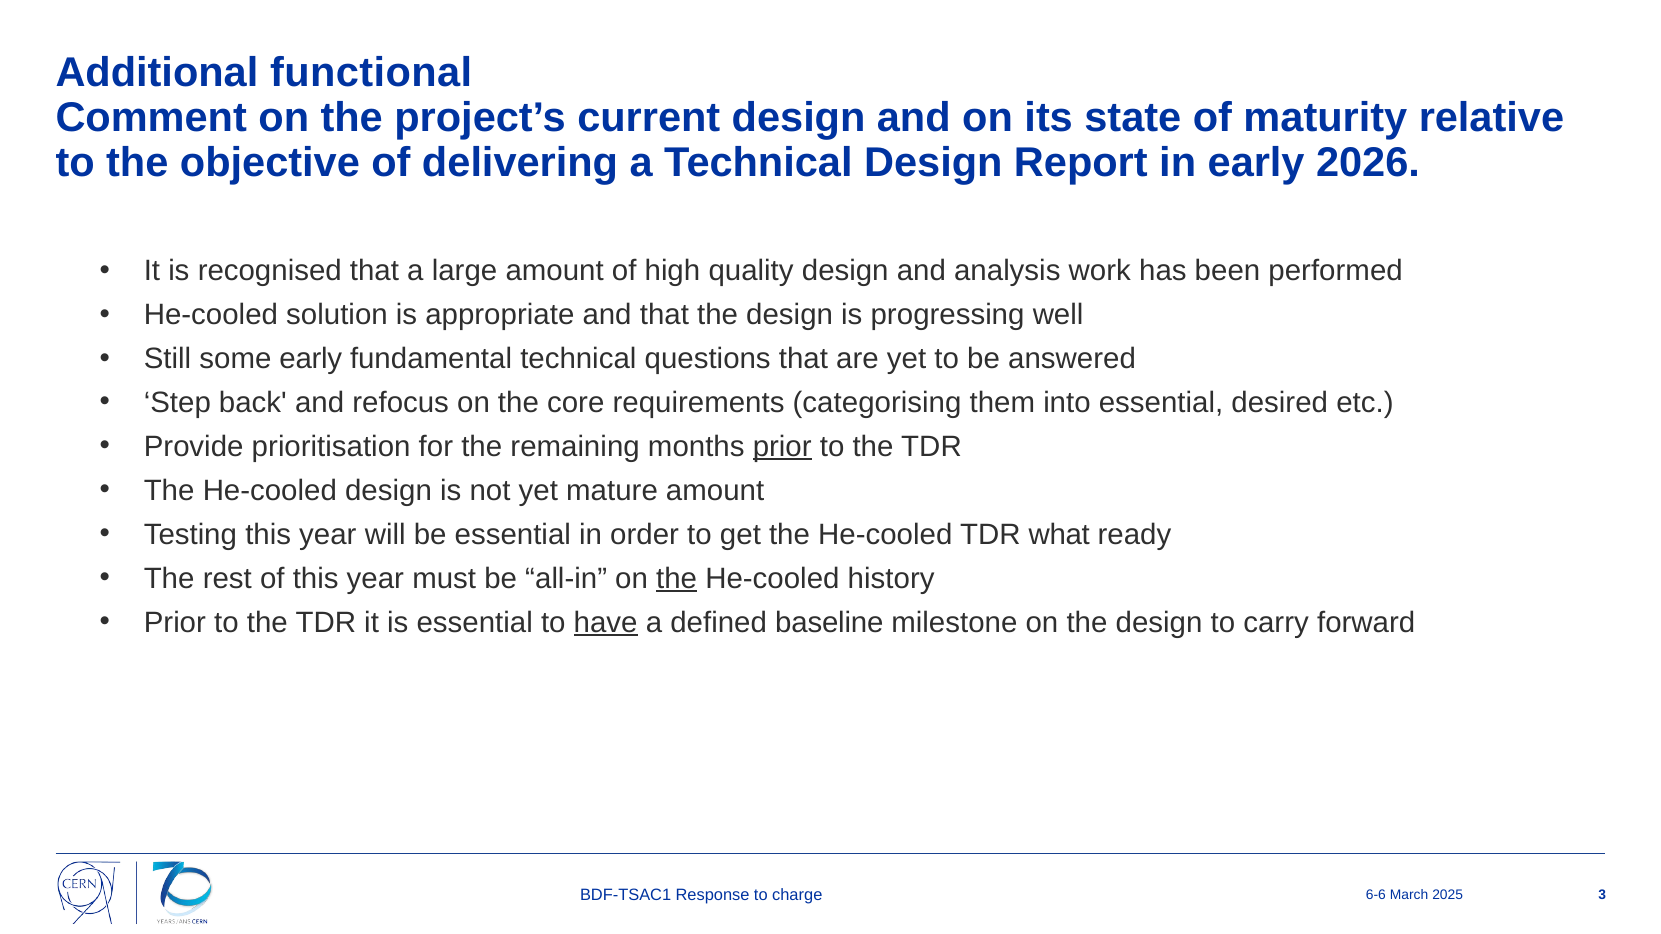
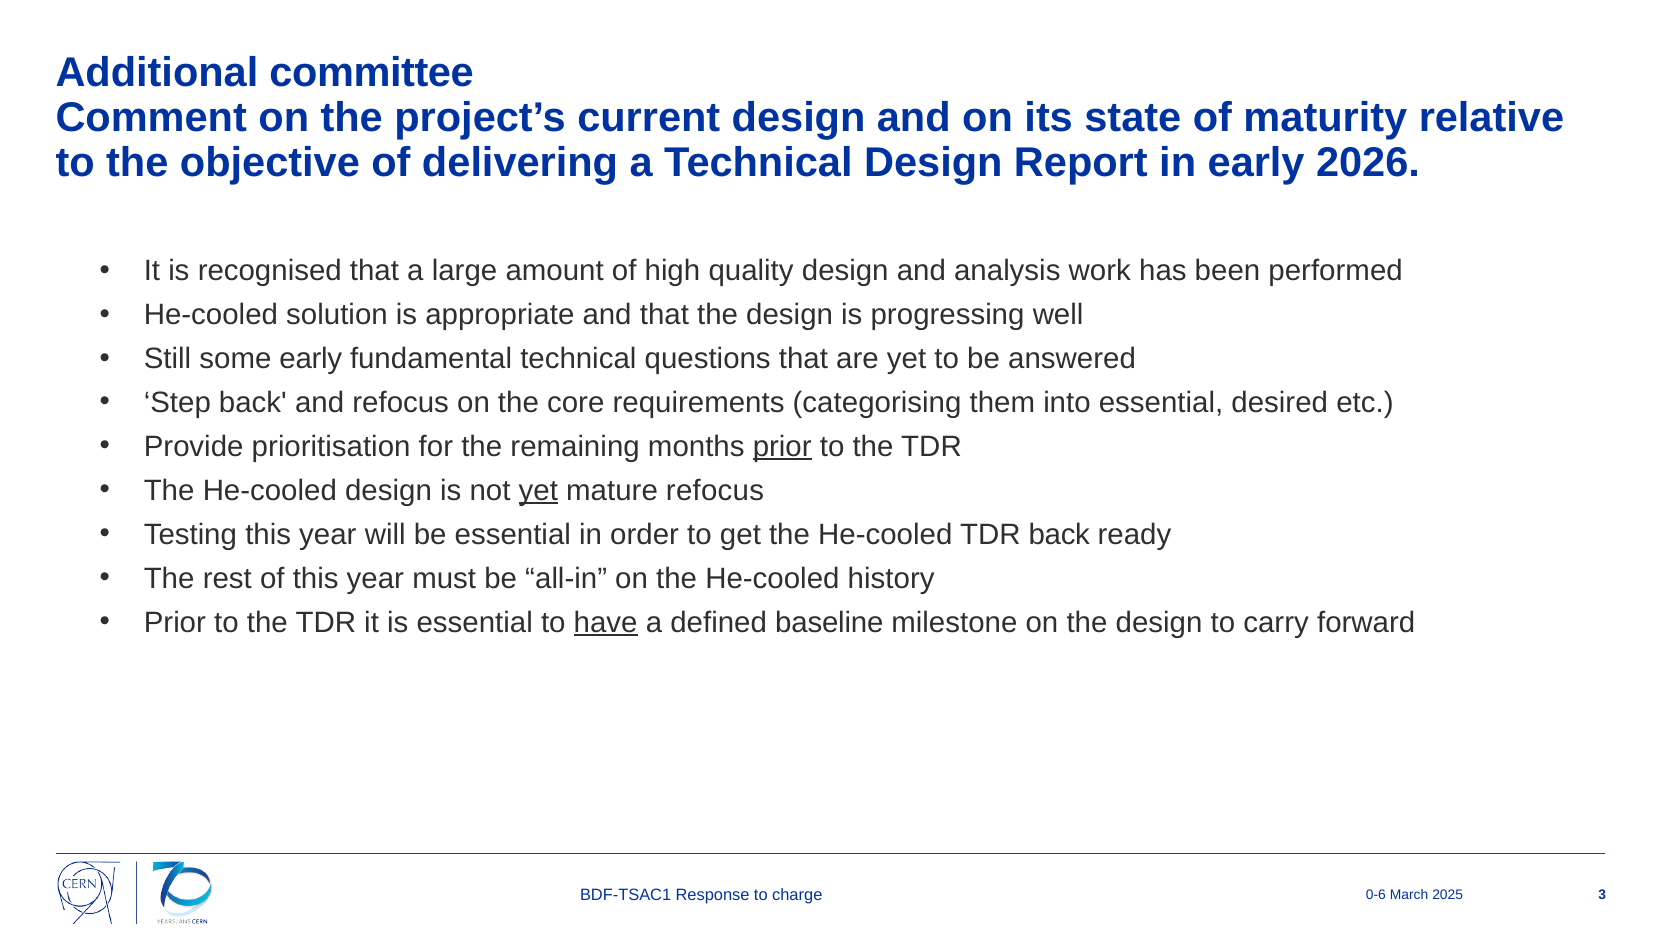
functional: functional -> committee
yet at (538, 491) underline: none -> present
mature amount: amount -> refocus
TDR what: what -> back
the at (677, 579) underline: present -> none
6-6: 6-6 -> 0-6
